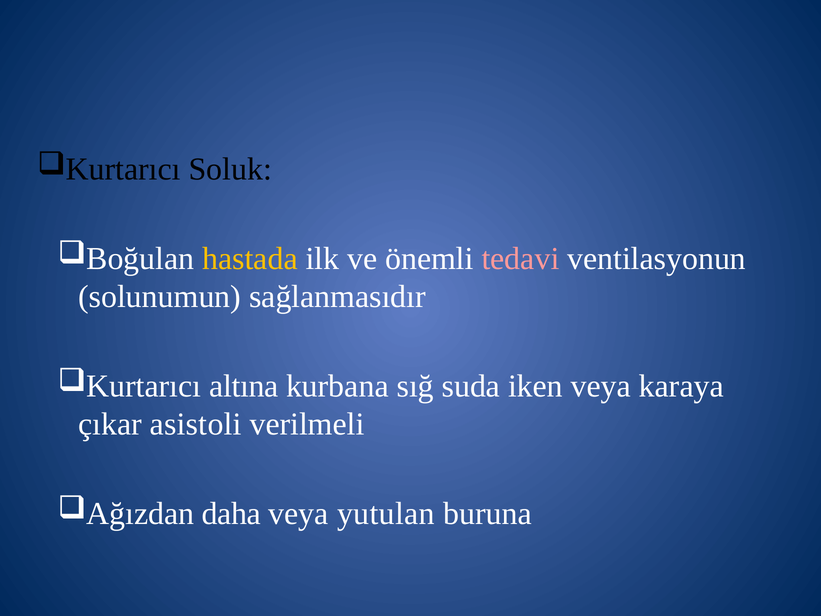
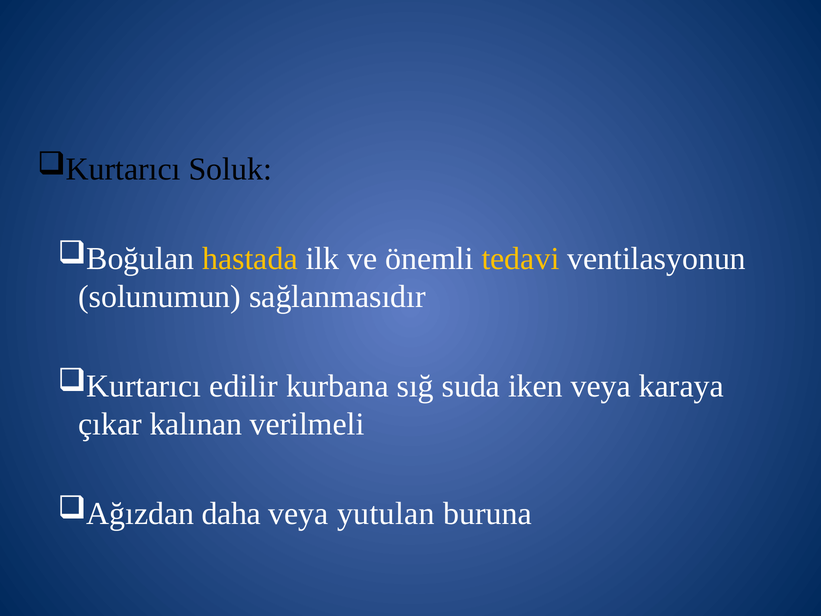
tedavi colour: pink -> yellow
altına: altına -> edilir
asistoli: asistoli -> kalınan
